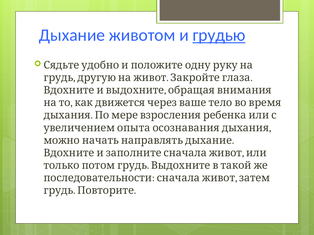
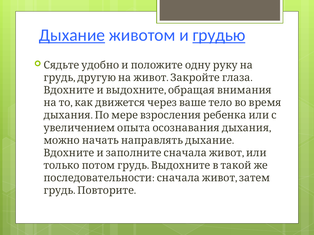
Дыхание underline: none -> present
